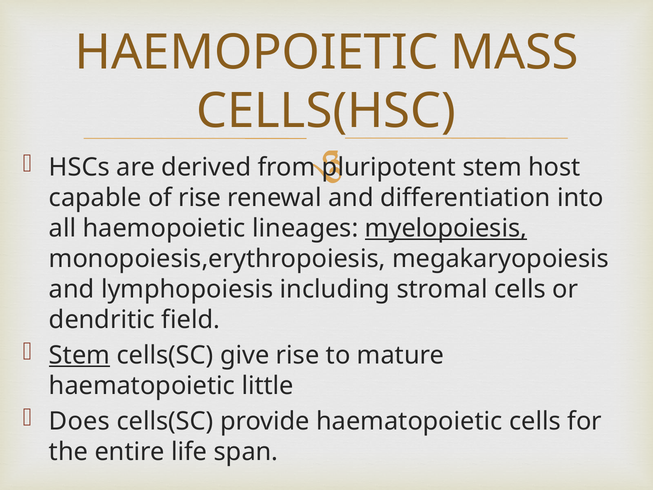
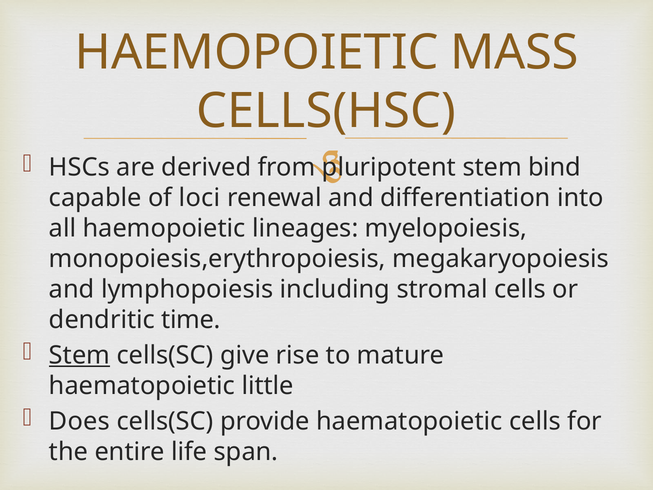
host: host -> bind
of rise: rise -> loci
myelopoiesis underline: present -> none
field: field -> time
